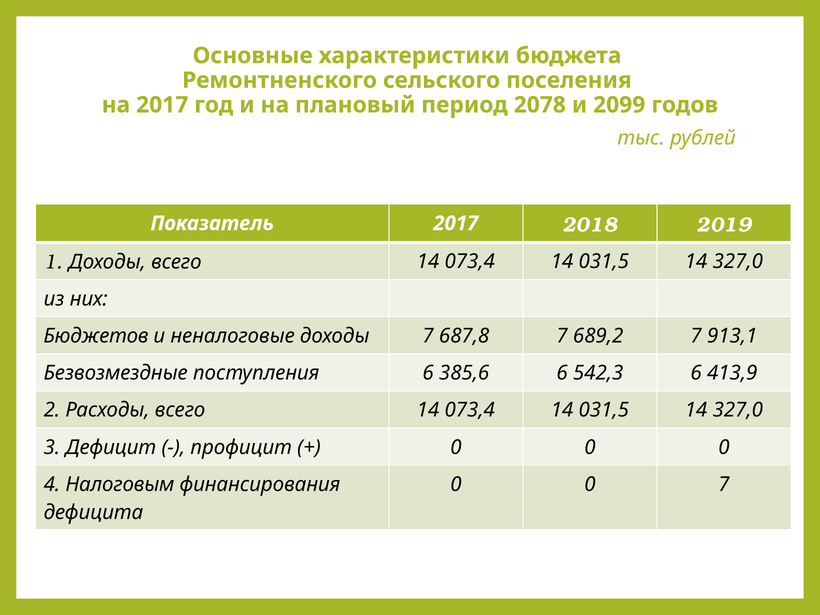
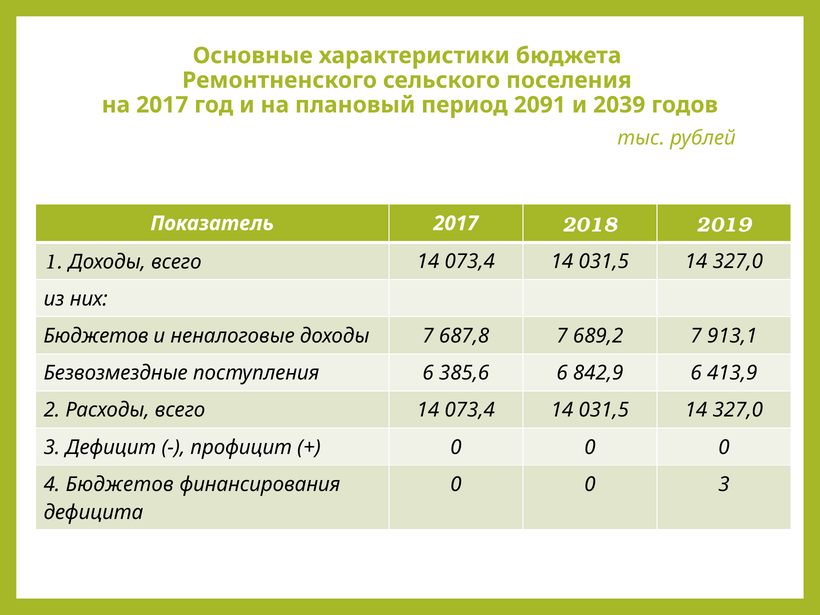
2078: 2078 -> 2091
2099: 2099 -> 2039
542,3: 542,3 -> 842,9
4 Налоговым: Налоговым -> Бюджетов
0 7: 7 -> 3
